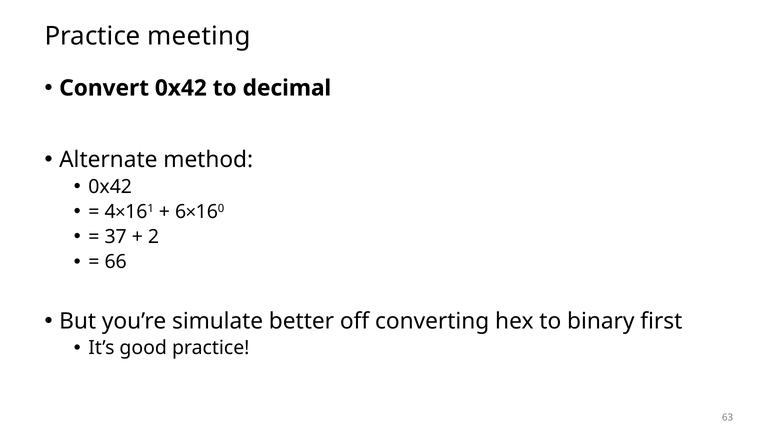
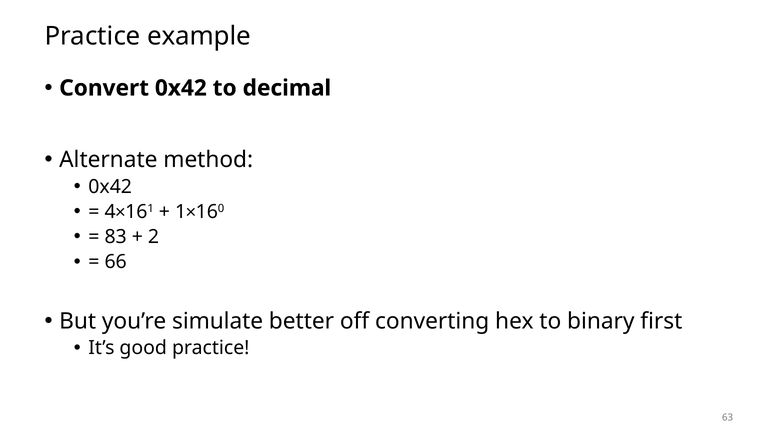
meeting: meeting -> example
6: 6 -> 1
37: 37 -> 83
